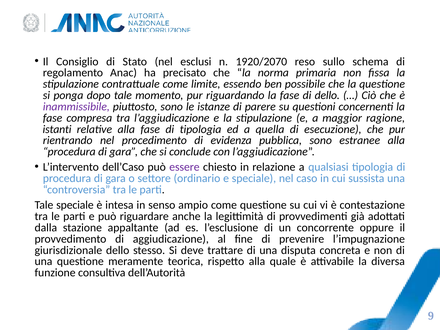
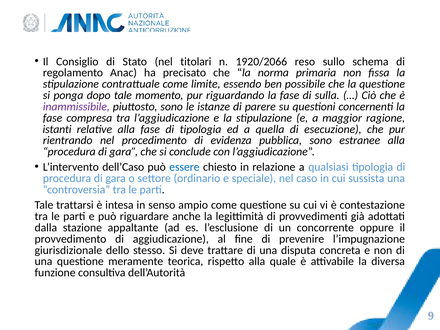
esclusi: esclusi -> titolari
1920/2070: 1920/2070 -> 1920/2066
di dello: dello -> sulla
essere colour: purple -> blue
Tale speciale: speciale -> trattarsi
